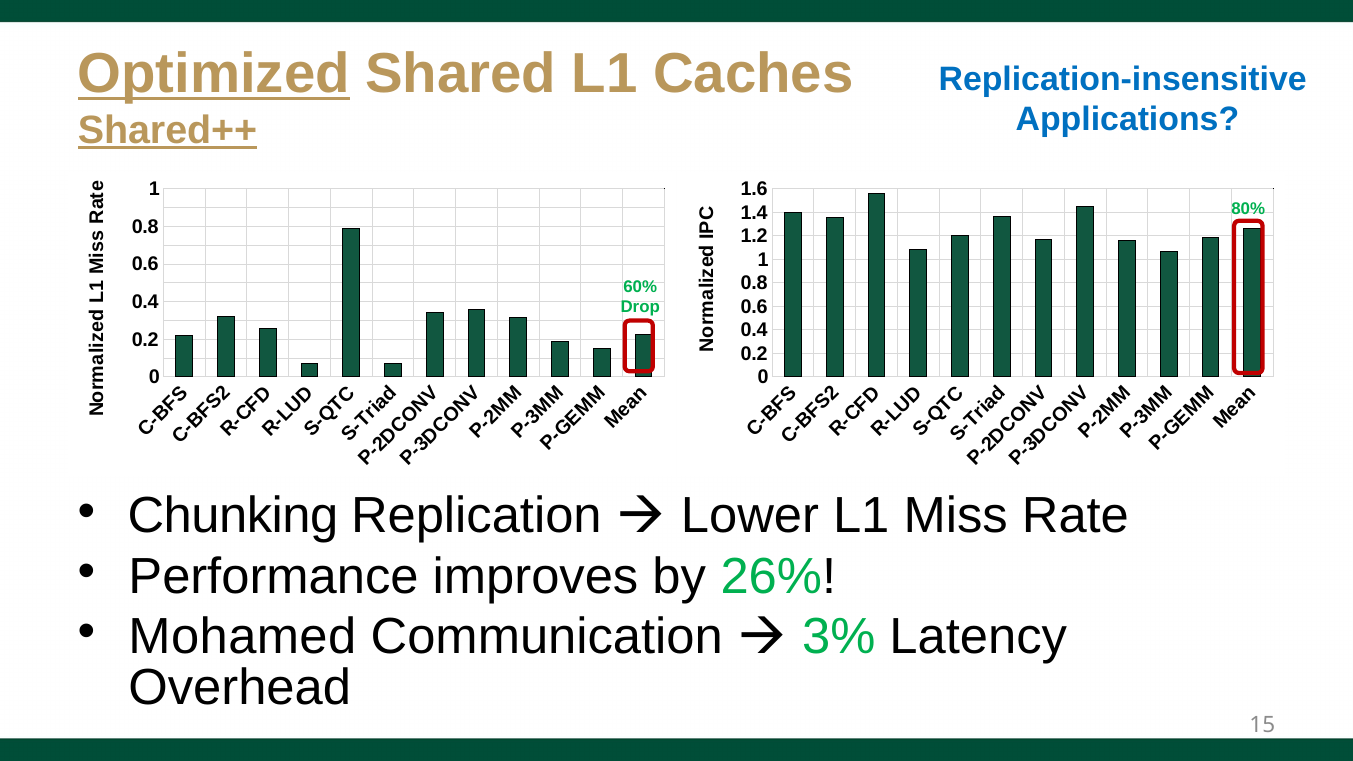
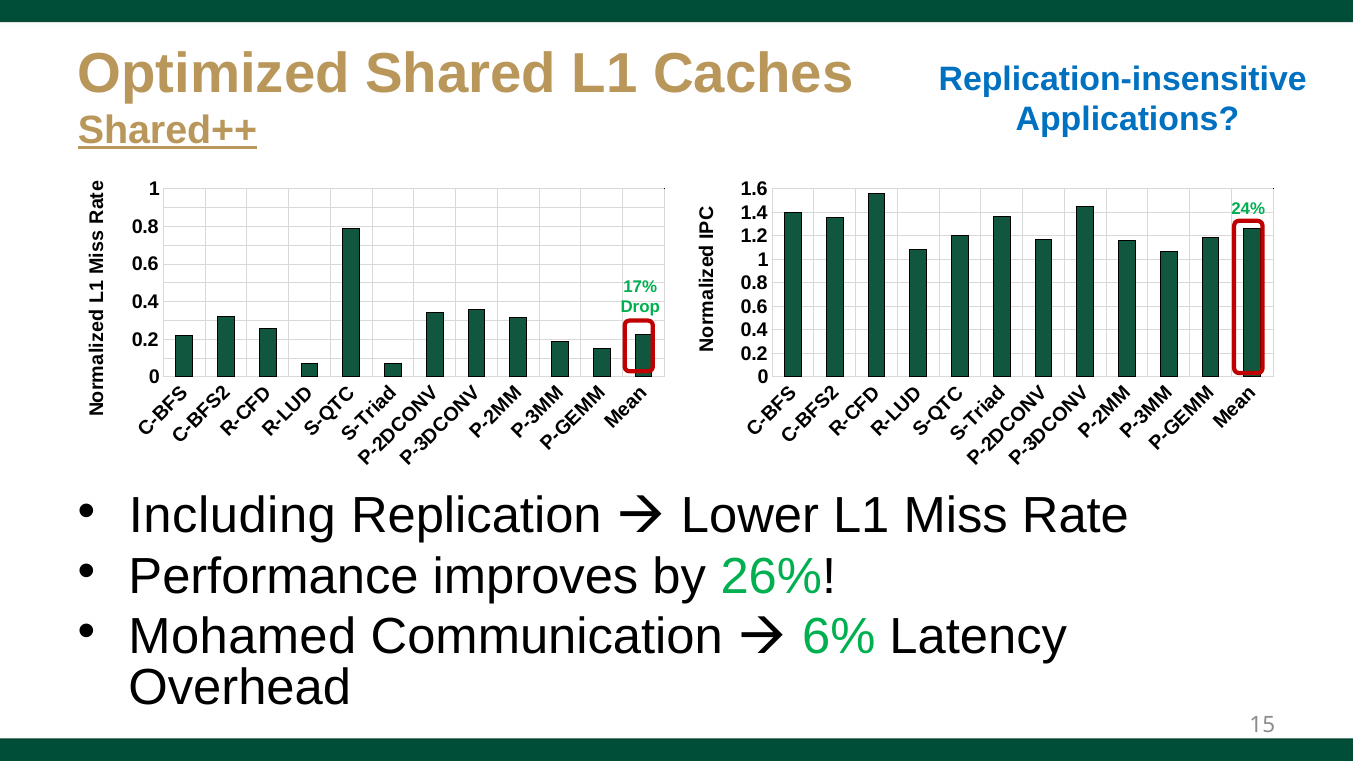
Optimized underline: present -> none
80%: 80% -> 24%
60%: 60% -> 17%
Chunking: Chunking -> Including
3%: 3% -> 6%
